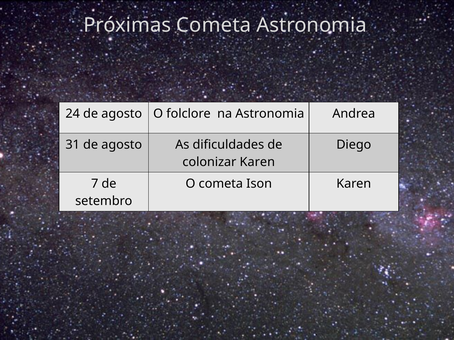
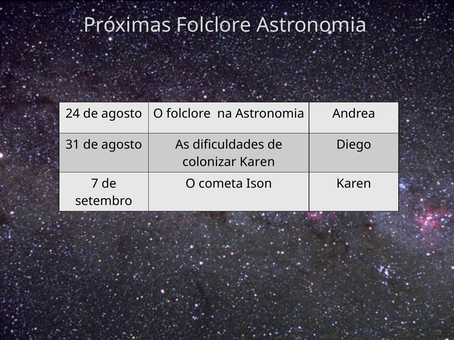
Próximas Cometa: Cometa -> Folclore
